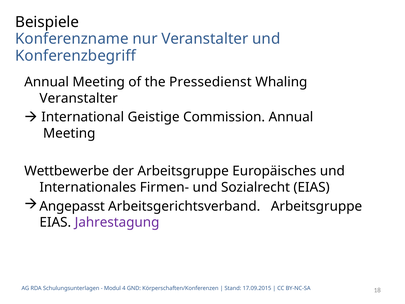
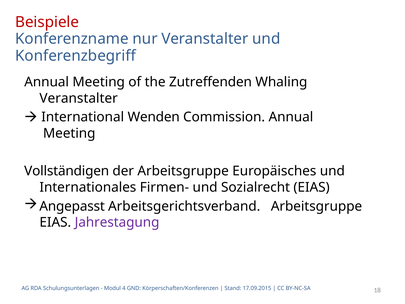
Beispiele colour: black -> red
Pressedienst: Pressedienst -> Zutreffenden
Geistige: Geistige -> Wenden
Wettbewerbe: Wettbewerbe -> Vollständigen
